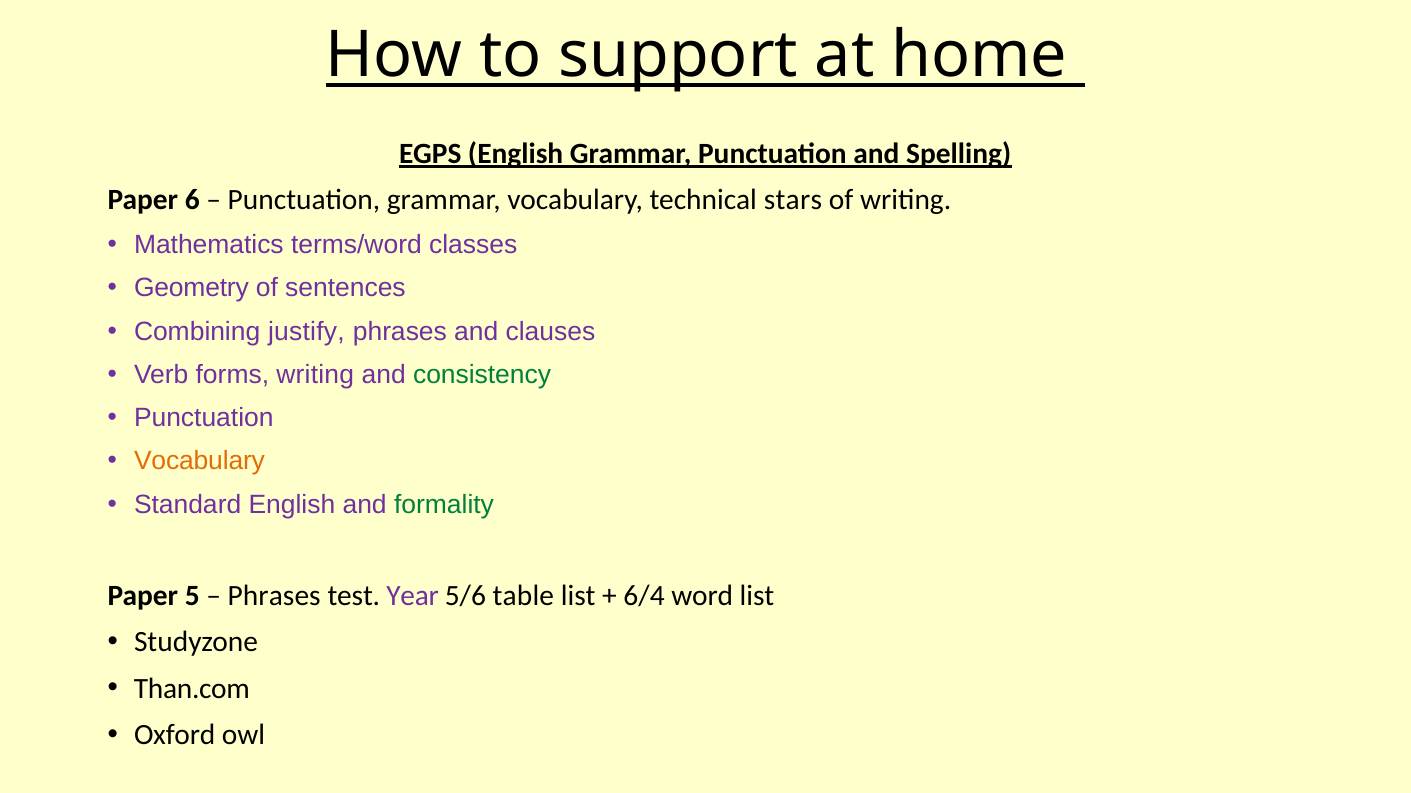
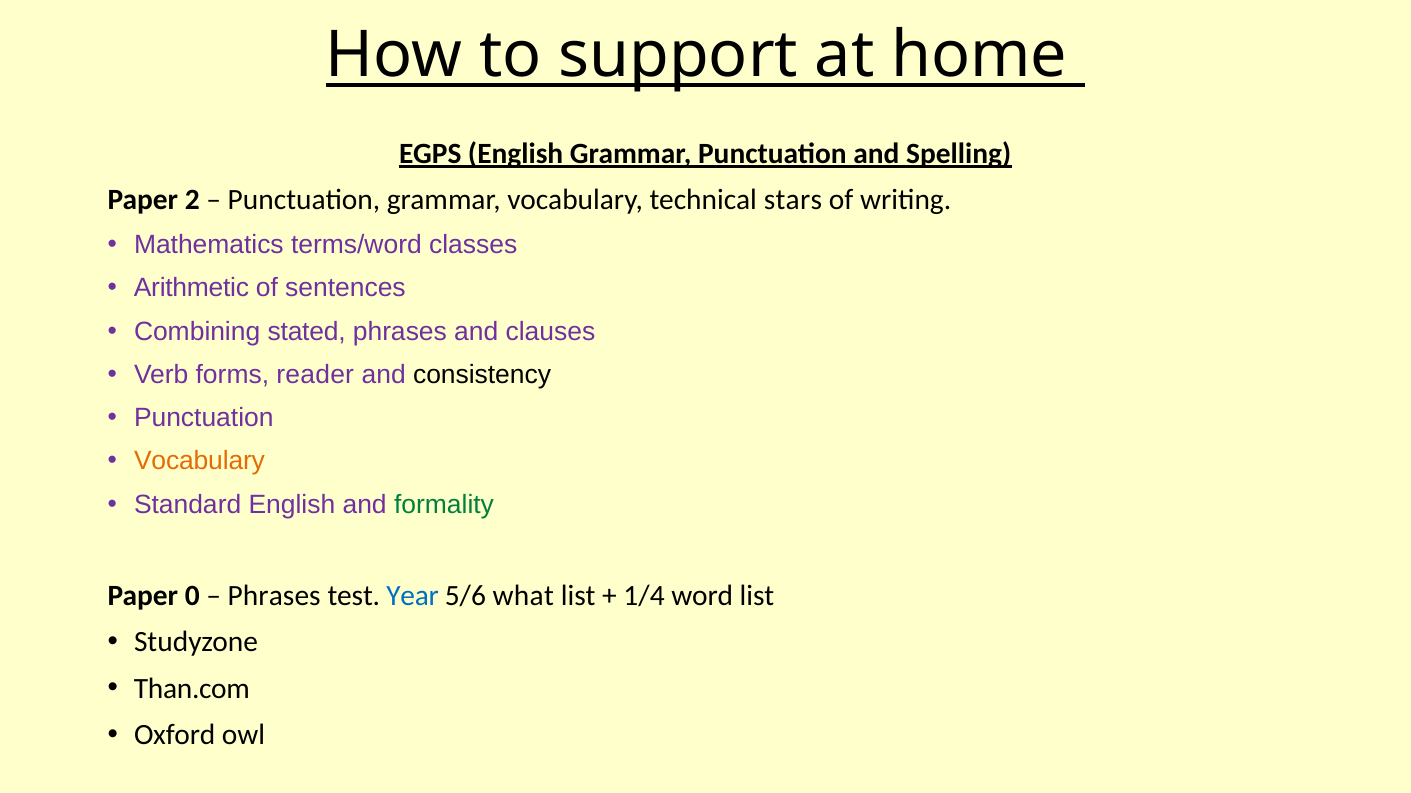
6: 6 -> 2
Geometry: Geometry -> Arithmetic
justify: justify -> stated
forms writing: writing -> reader
consistency colour: green -> black
5: 5 -> 0
Year colour: purple -> blue
table: table -> what
6/4: 6/4 -> 1/4
